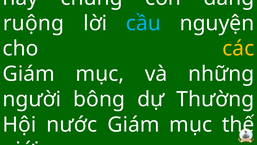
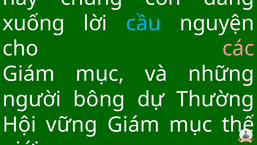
ruộng: ruộng -> xuống
các colour: yellow -> pink
nước: nước -> vững
